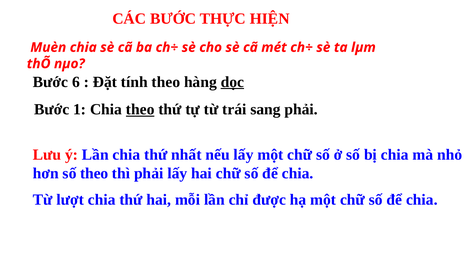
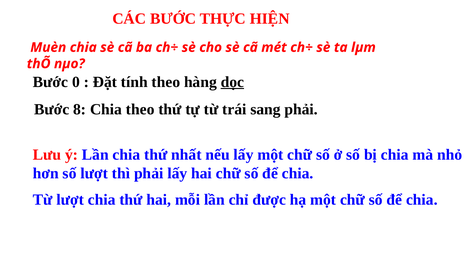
6: 6 -> 0
1: 1 -> 8
theo at (140, 110) underline: present -> none
số theo: theo -> lượt
